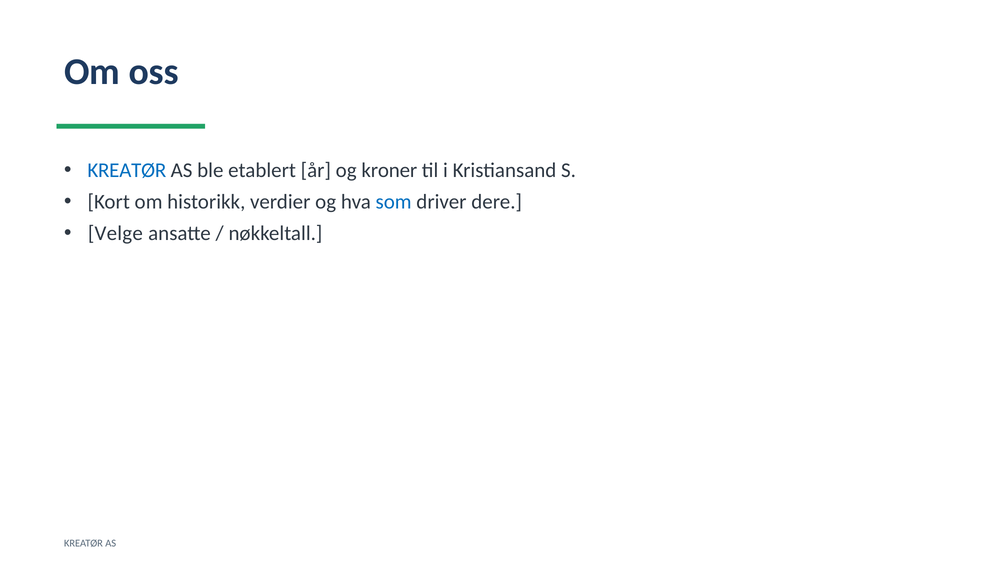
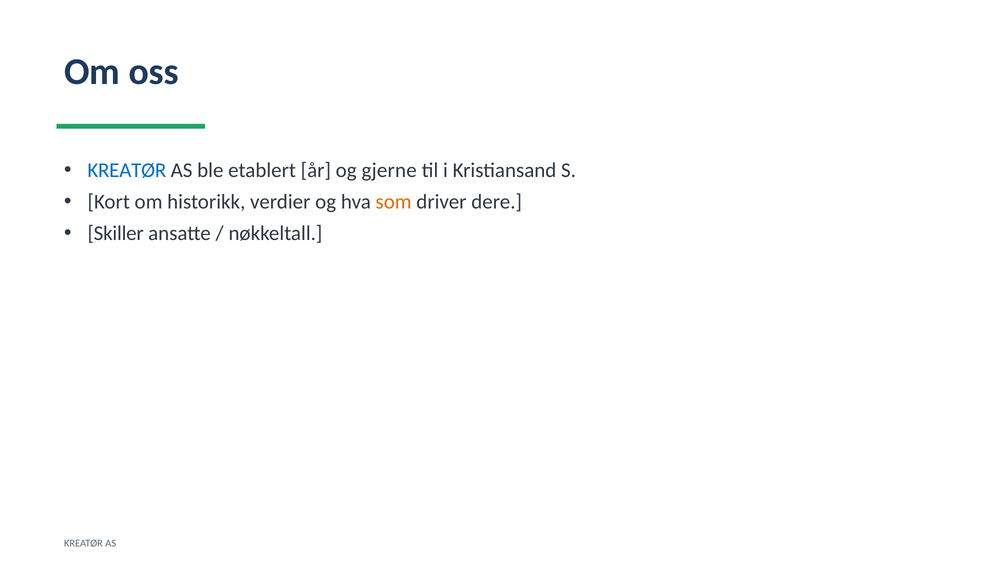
kroner: kroner -> gjerne
som colour: blue -> orange
Velge: Velge -> Skiller
